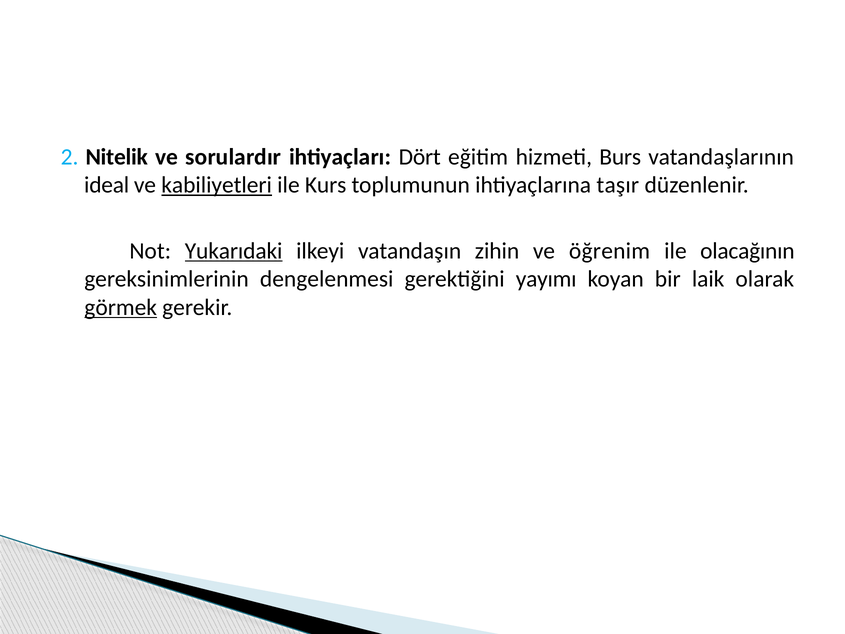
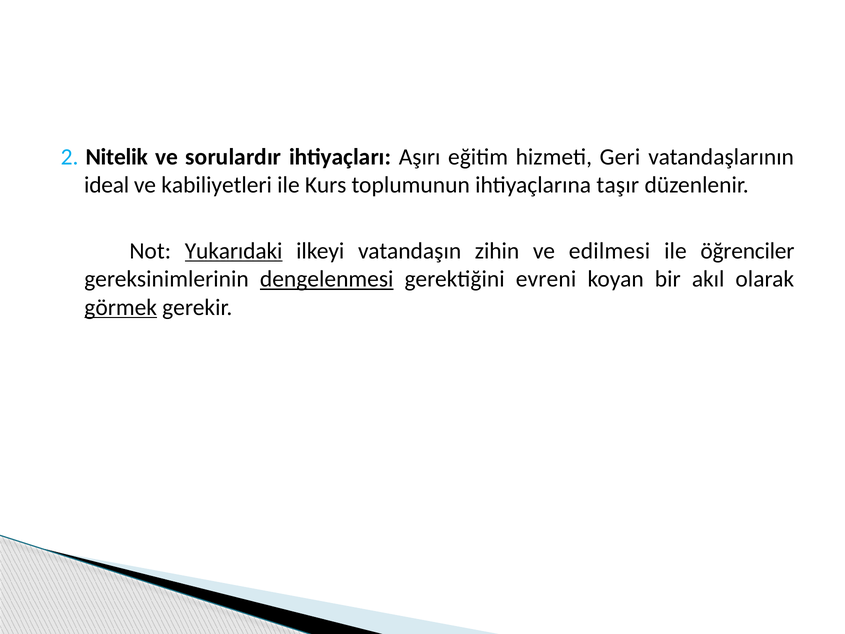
Dört: Dört -> Aşırı
Burs: Burs -> Geri
kabiliyetleri underline: present -> none
öğrenim: öğrenim -> edilmesi
olacağının: olacağının -> öğrenciler
dengelenmesi underline: none -> present
yayımı: yayımı -> evreni
laik: laik -> akıl
